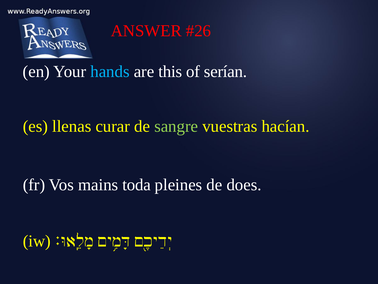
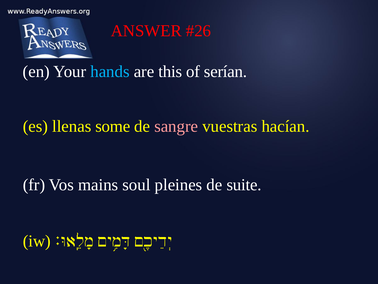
curar: curar -> some
sangre colour: light green -> pink
toda: toda -> soul
does: does -> suite
